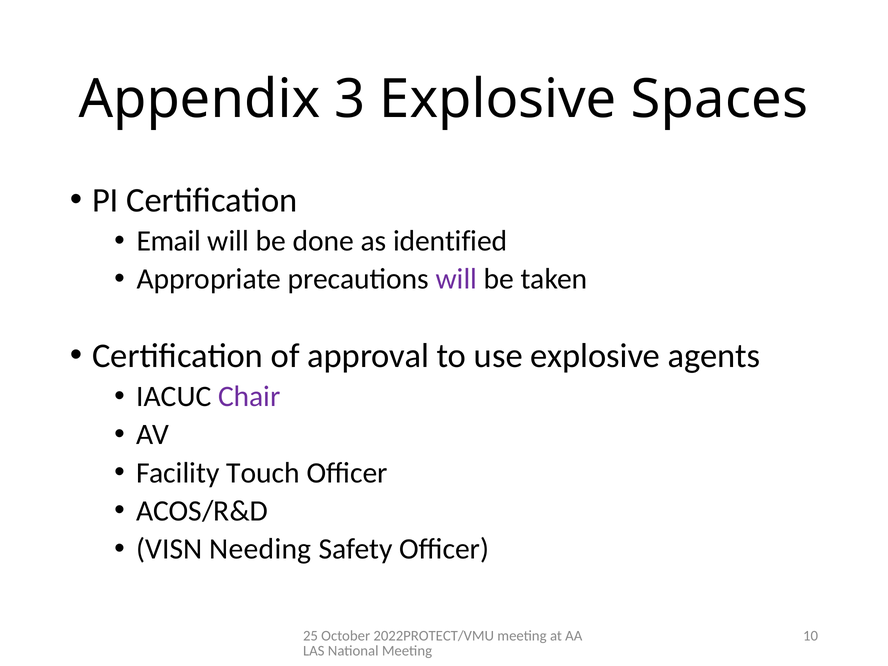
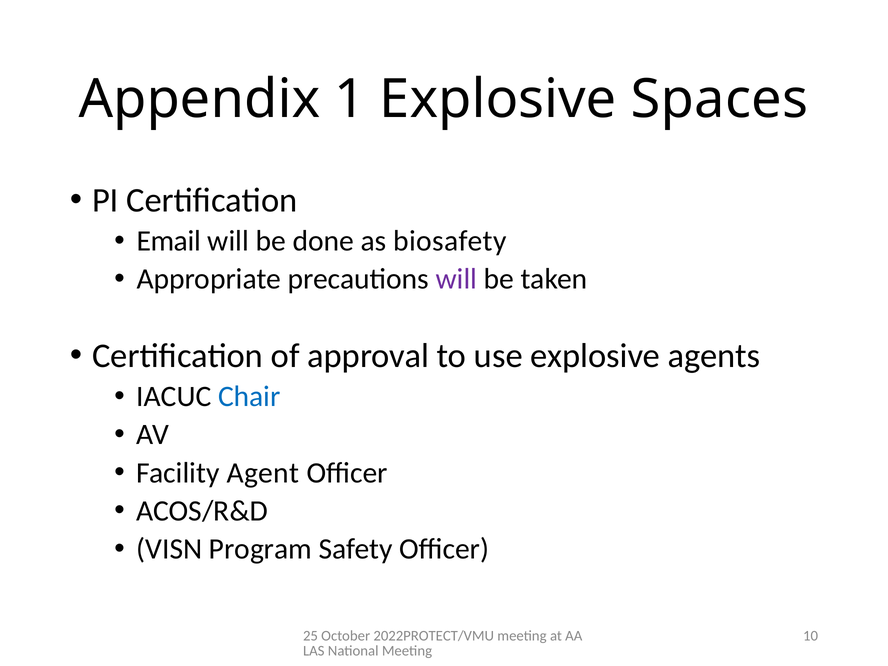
3: 3 -> 1
identified: identified -> biosafety
Chair colour: purple -> blue
Touch: Touch -> Agent
Needing: Needing -> Program
